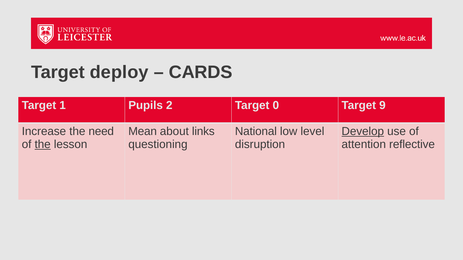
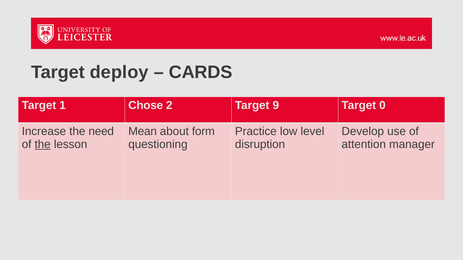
Pupils: Pupils -> Chose
0: 0 -> 9
9: 9 -> 0
links: links -> form
National: National -> Practice
Develop underline: present -> none
reflective: reflective -> manager
